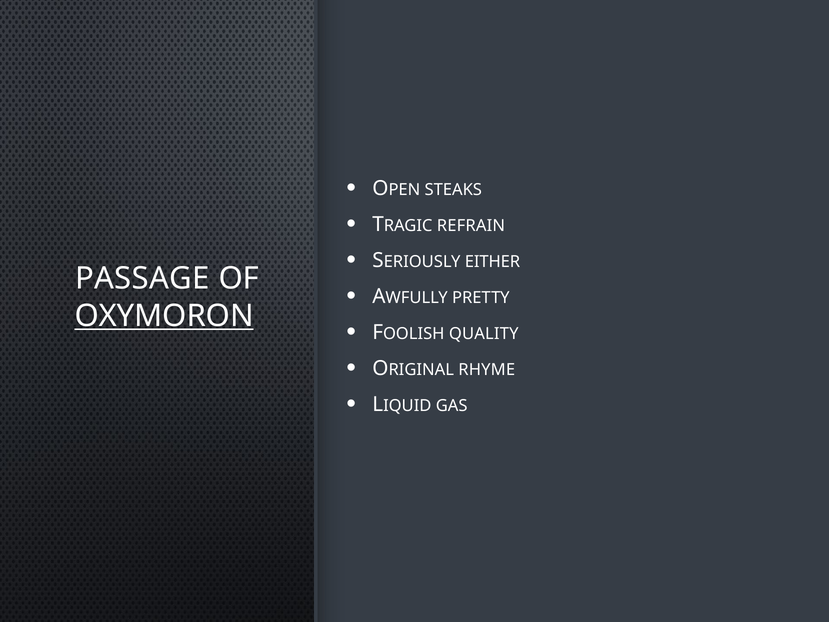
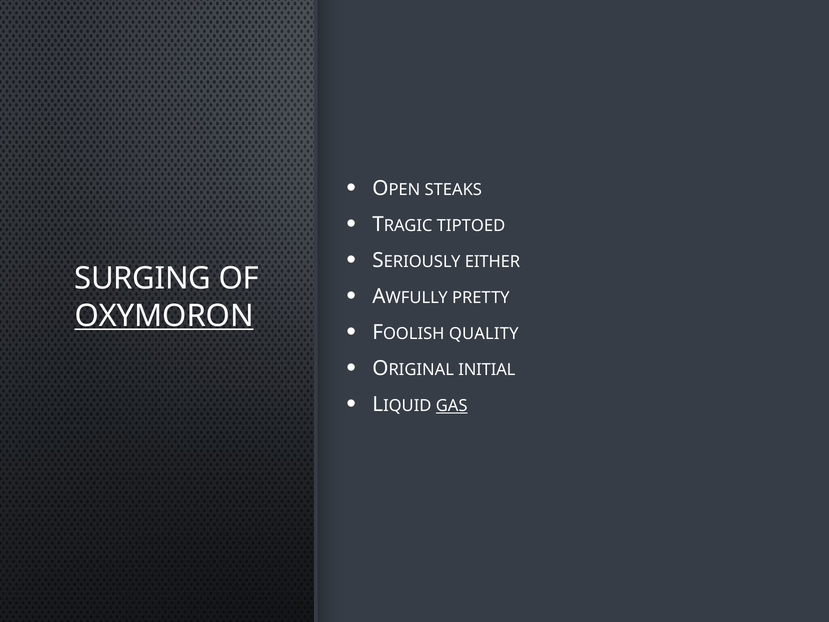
REFRAIN: REFRAIN -> TIPTOED
PASSAGE: PASSAGE -> SURGING
RHYME: RHYME -> INITIAL
GAS underline: none -> present
